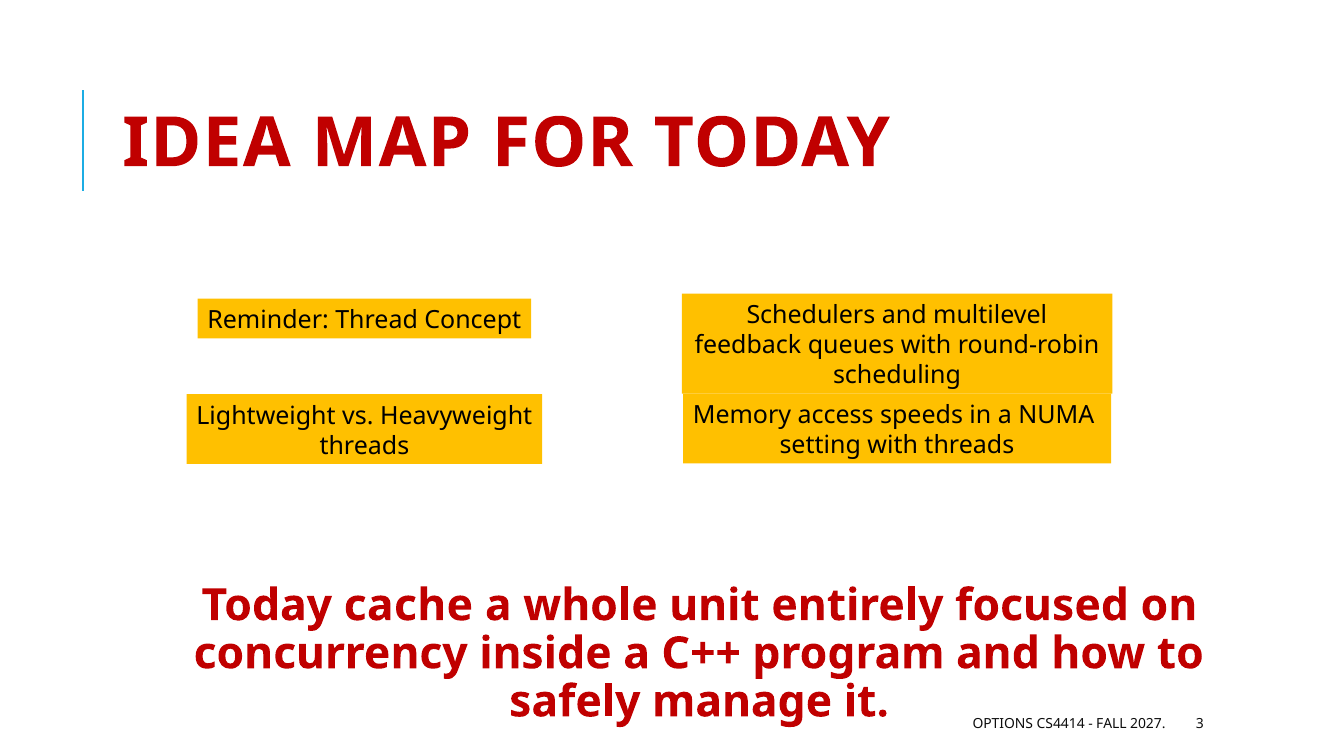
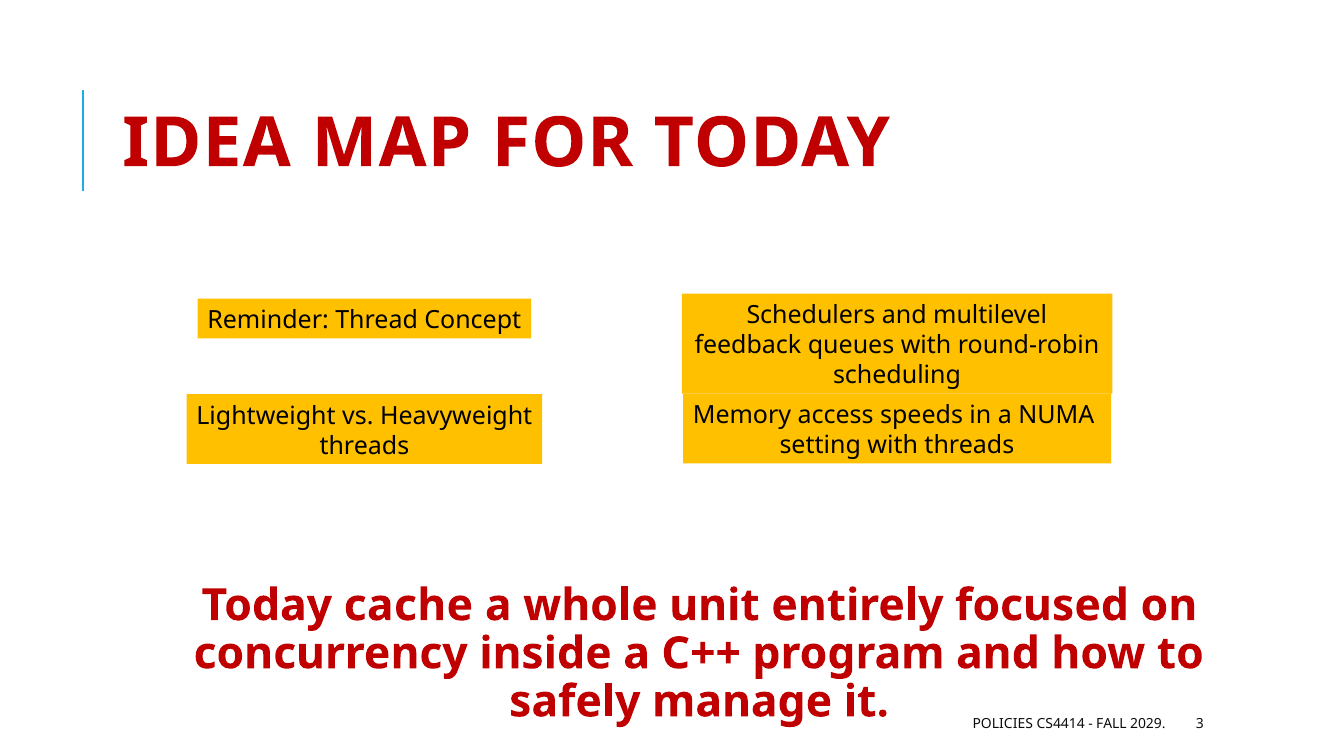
OPTIONS: OPTIONS -> POLICIES
2027: 2027 -> 2029
